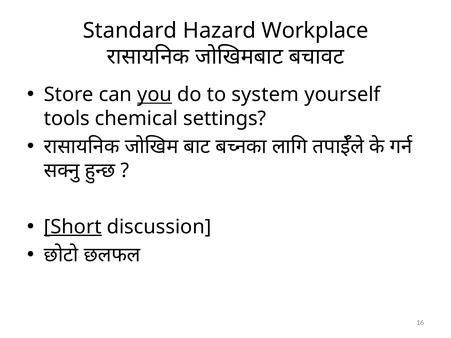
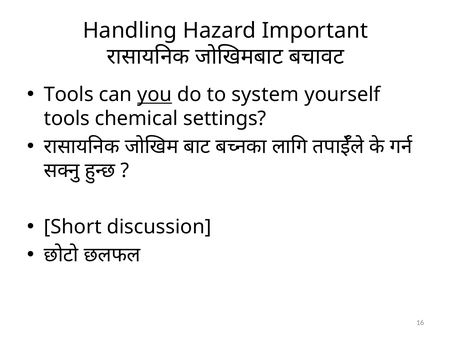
Standard: Standard -> Handling
Workplace: Workplace -> Important
Store at (69, 95): Store -> Tools
Short underline: present -> none
